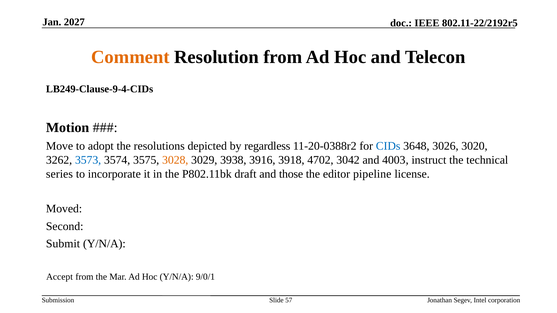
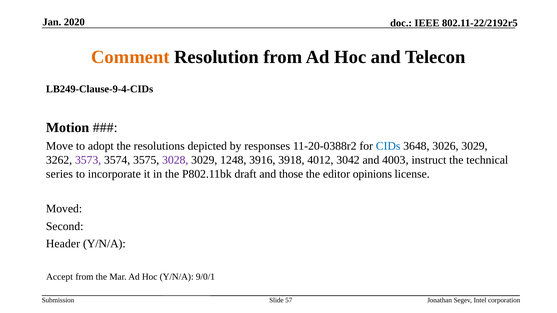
2027: 2027 -> 2020
regardless: regardless -> responses
3026 3020: 3020 -> 3029
3573 colour: blue -> purple
3028 colour: orange -> purple
3938: 3938 -> 1248
4702: 4702 -> 4012
pipeline: pipeline -> opinions
Submit: Submit -> Header
